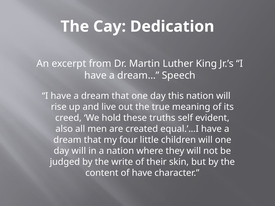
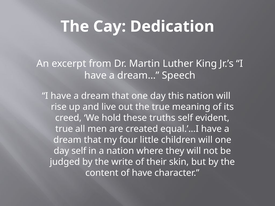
also at (64, 129): also -> true
day will: will -> self
